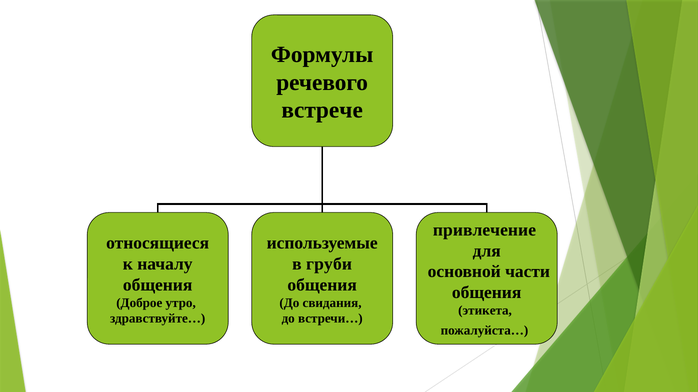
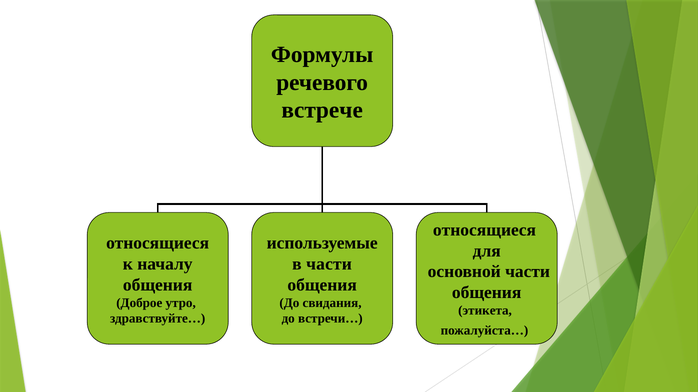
привлечение at (484, 230): привлечение -> относящиеся
в груби: груби -> части
